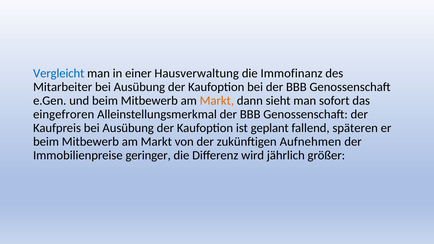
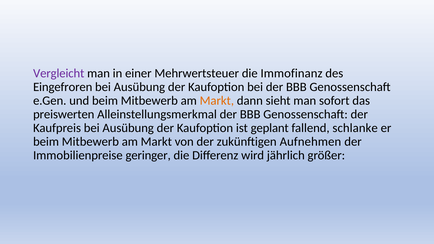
Vergleicht colour: blue -> purple
Hausverwaltung: Hausverwaltung -> Mehrwertsteuer
Mitarbeiter: Mitarbeiter -> Eingefroren
eingefroren: eingefroren -> preiswerten
späteren: späteren -> schlanke
